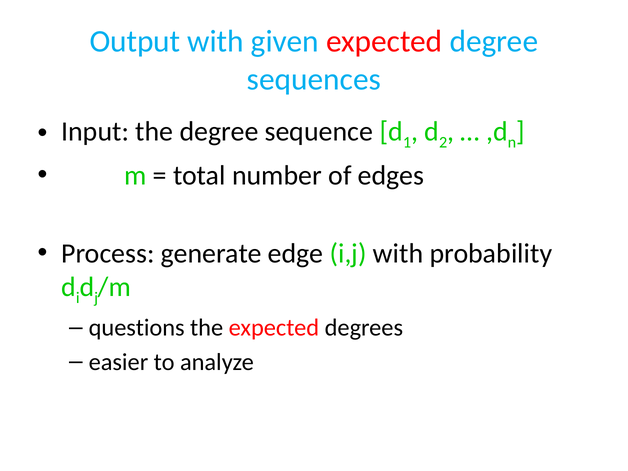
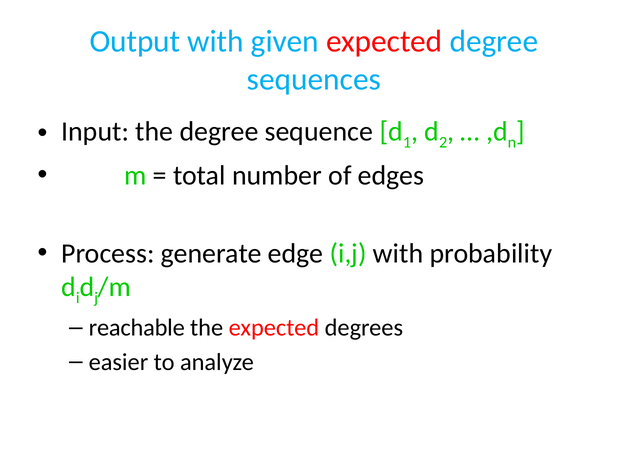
questions: questions -> reachable
